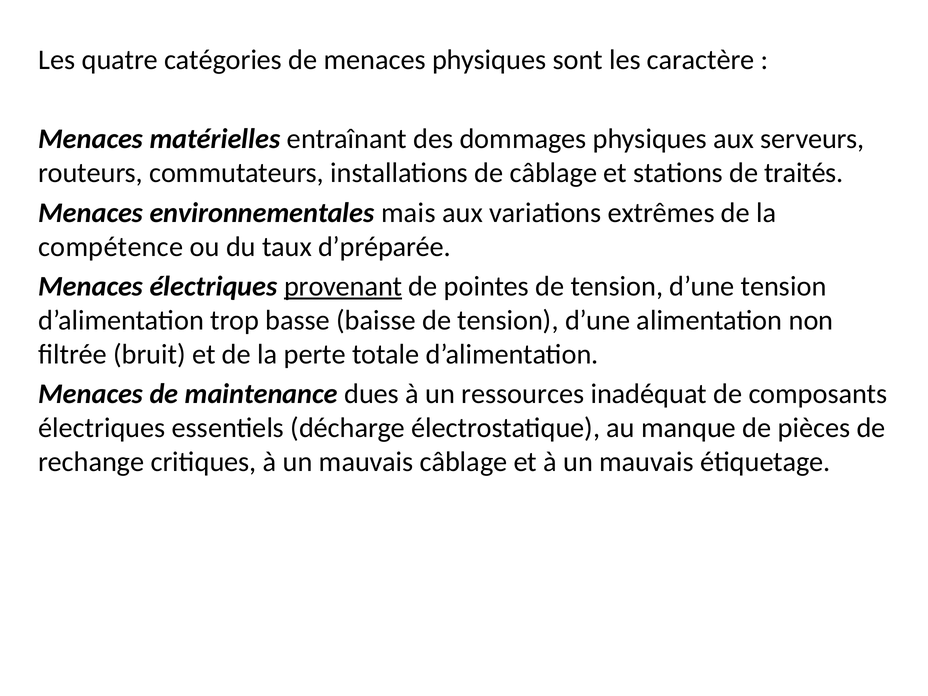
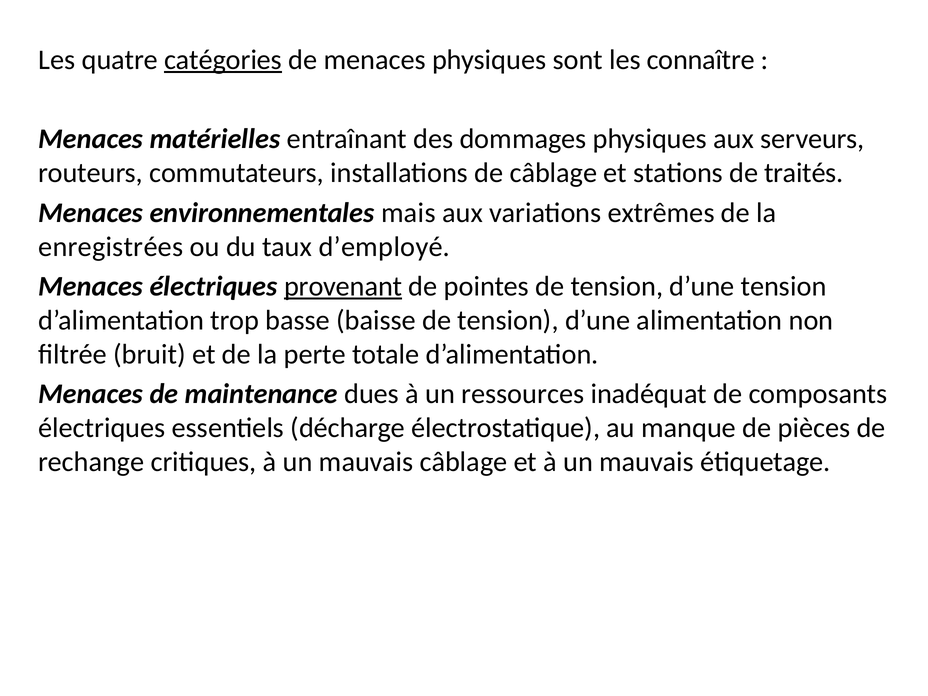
catégories underline: none -> present
caractère: caractère -> connaître
compétence: compétence -> enregistrées
d’préparée: d’préparée -> d’employé
